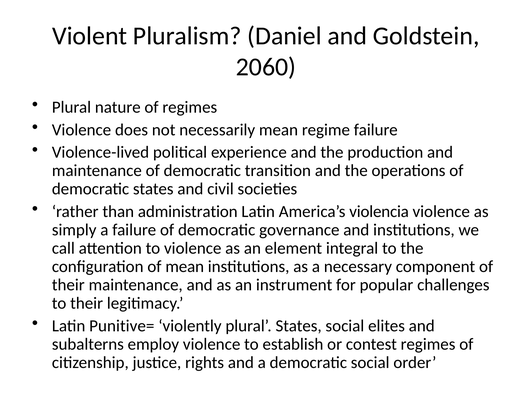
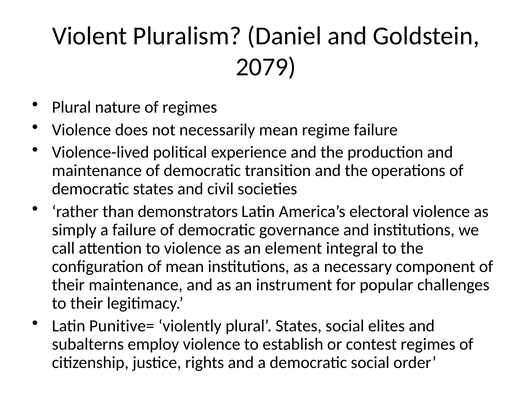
2060: 2060 -> 2079
administration: administration -> demonstrators
violencia: violencia -> electoral
